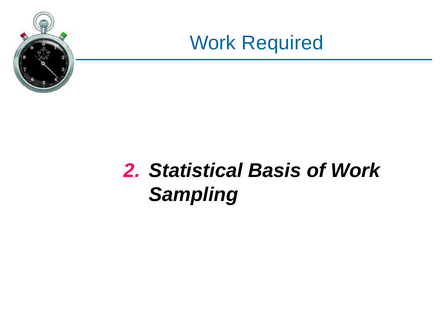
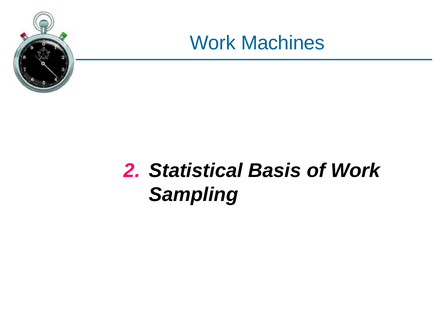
Required: Required -> Machines
